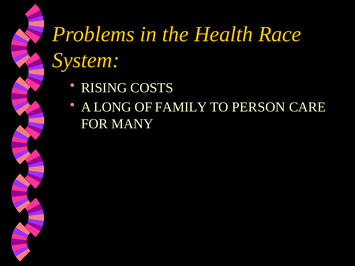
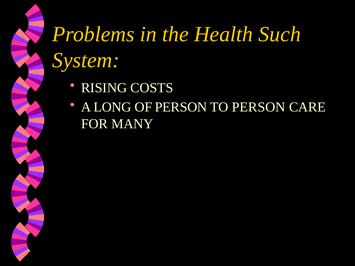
Race: Race -> Such
OF FAMILY: FAMILY -> PERSON
